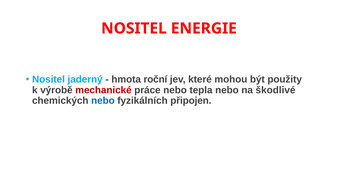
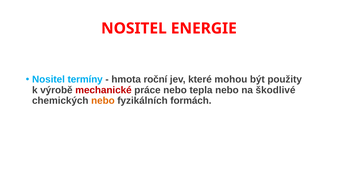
jaderný: jaderný -> termíny
nebo at (103, 101) colour: blue -> orange
připojen: připojen -> formách
